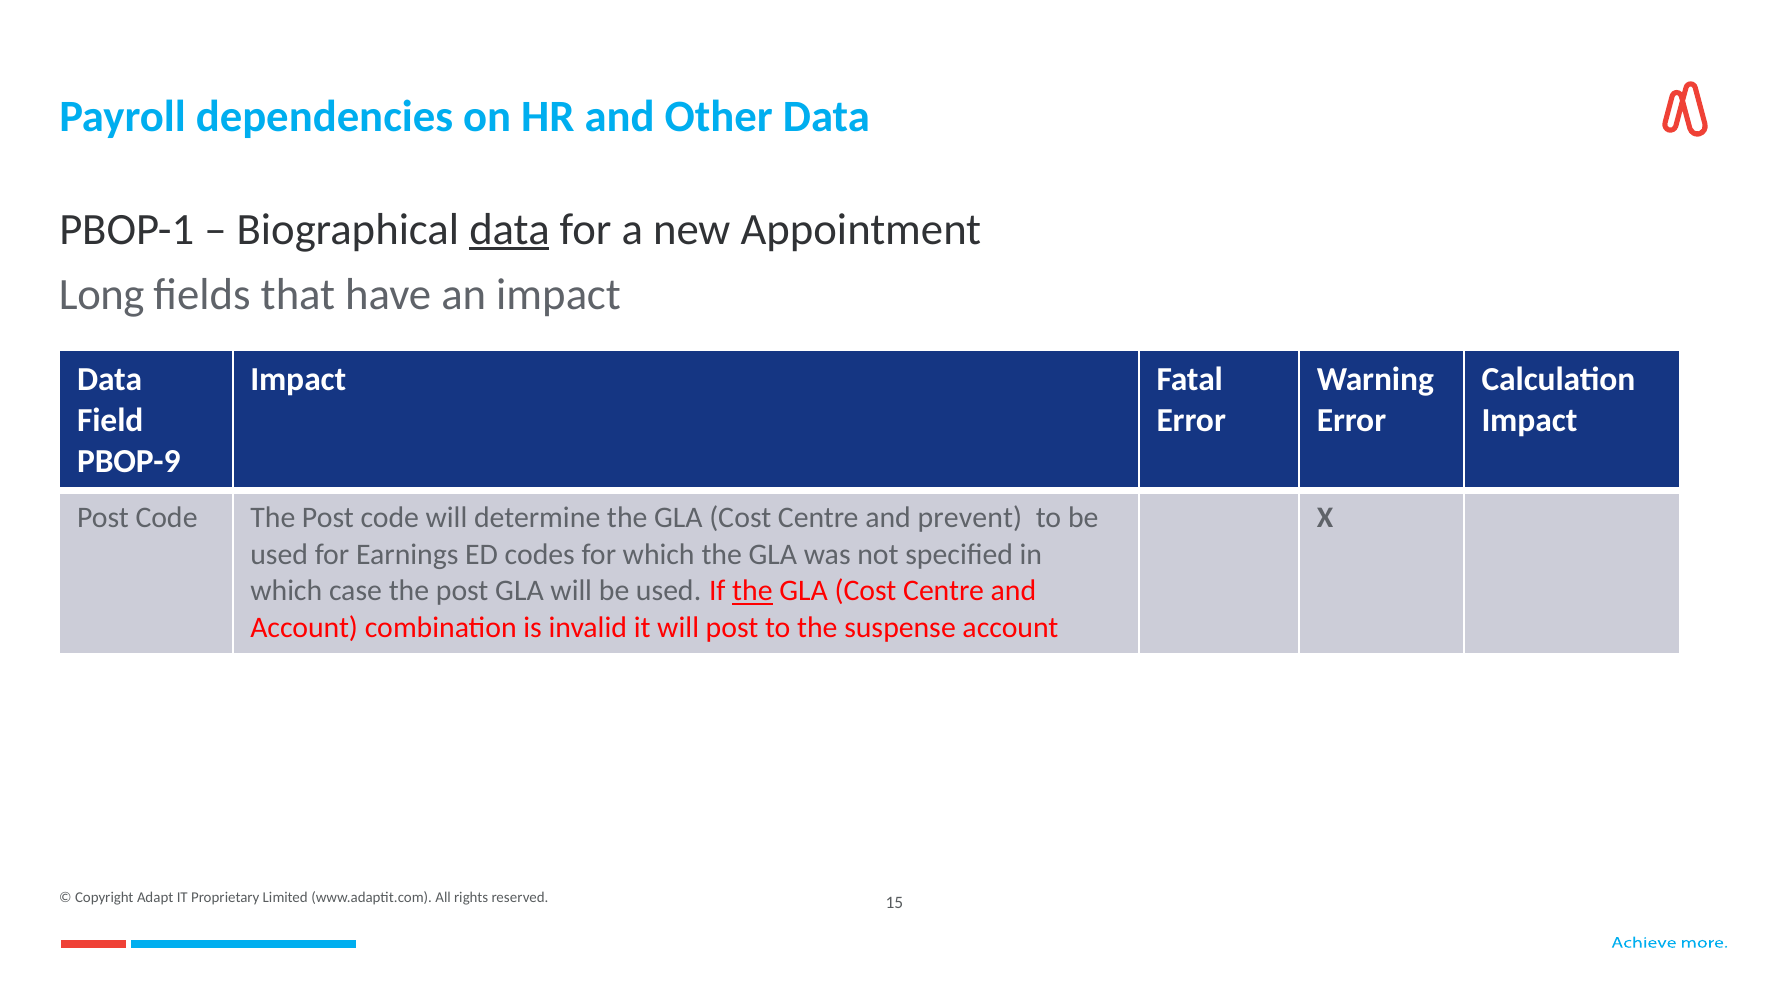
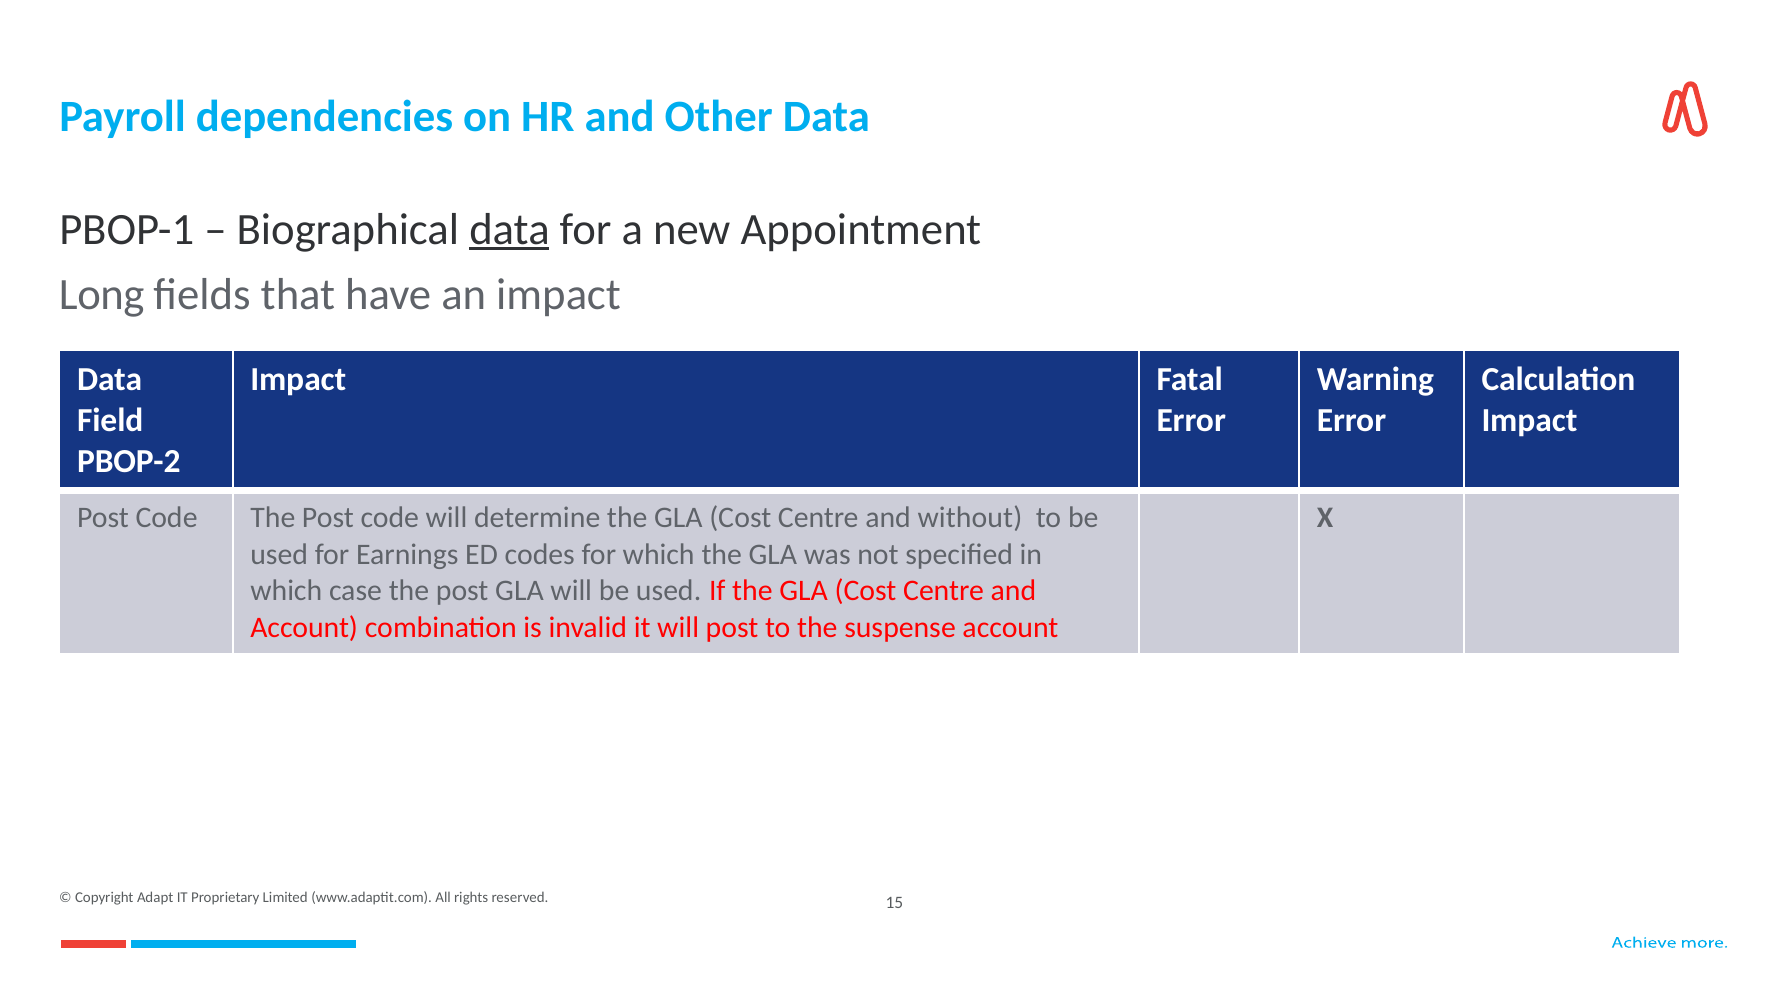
PBOP-9: PBOP-9 -> PBOP-2
prevent: prevent -> without
the at (752, 590) underline: present -> none
